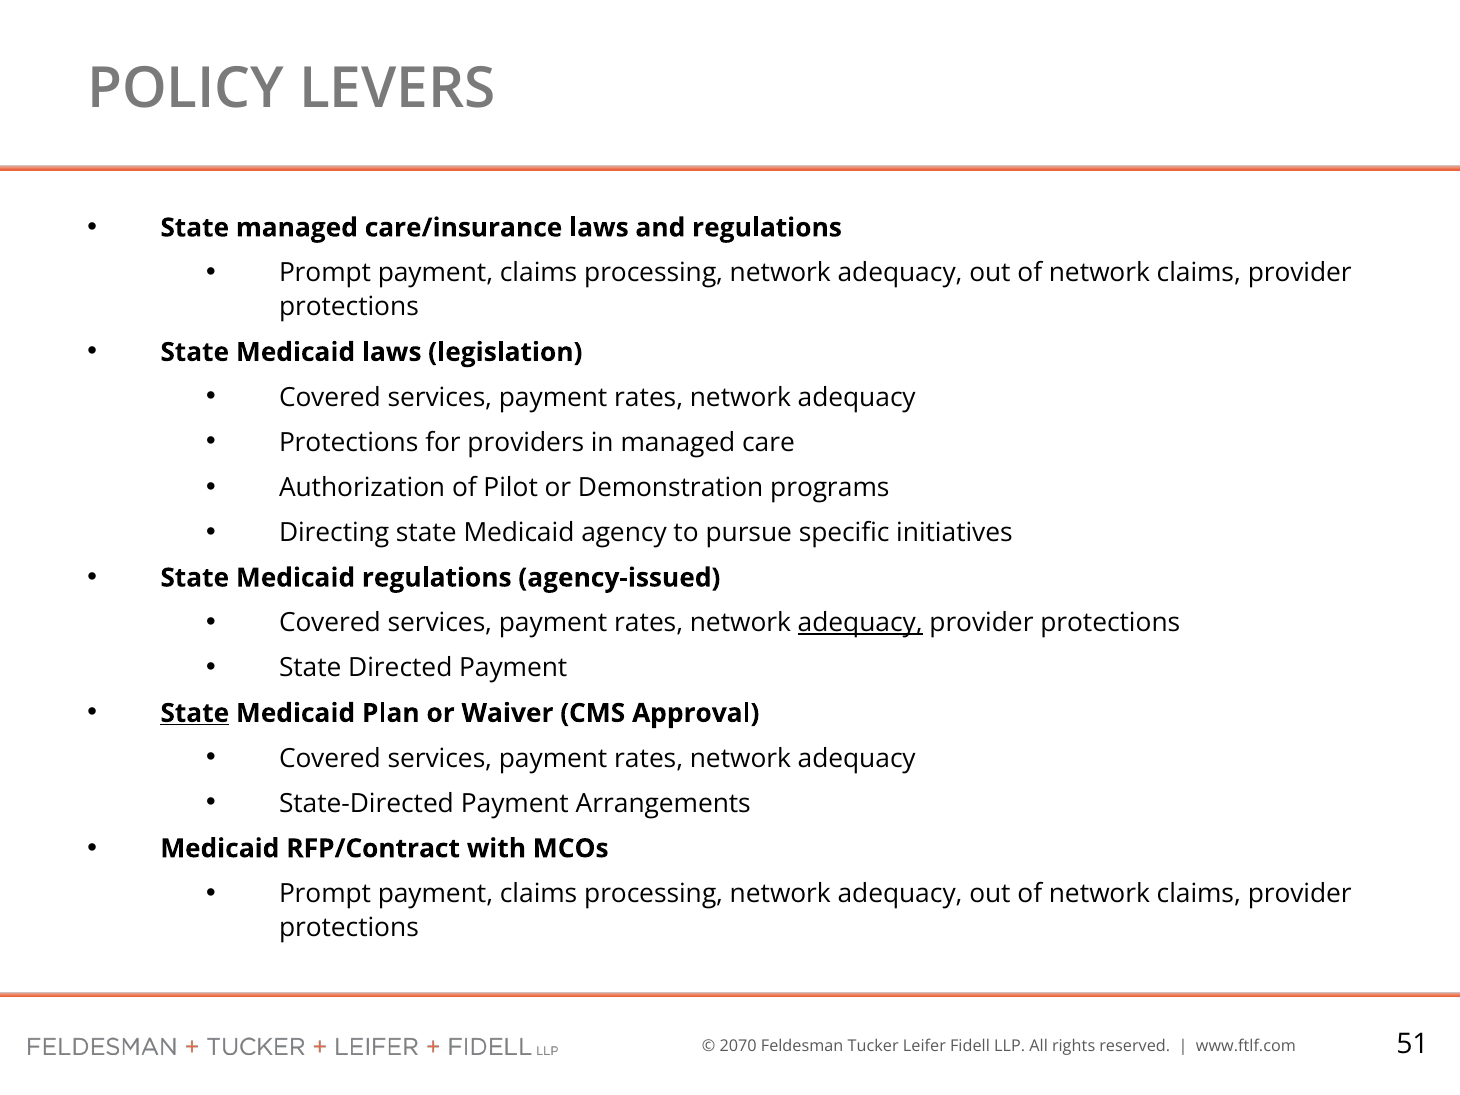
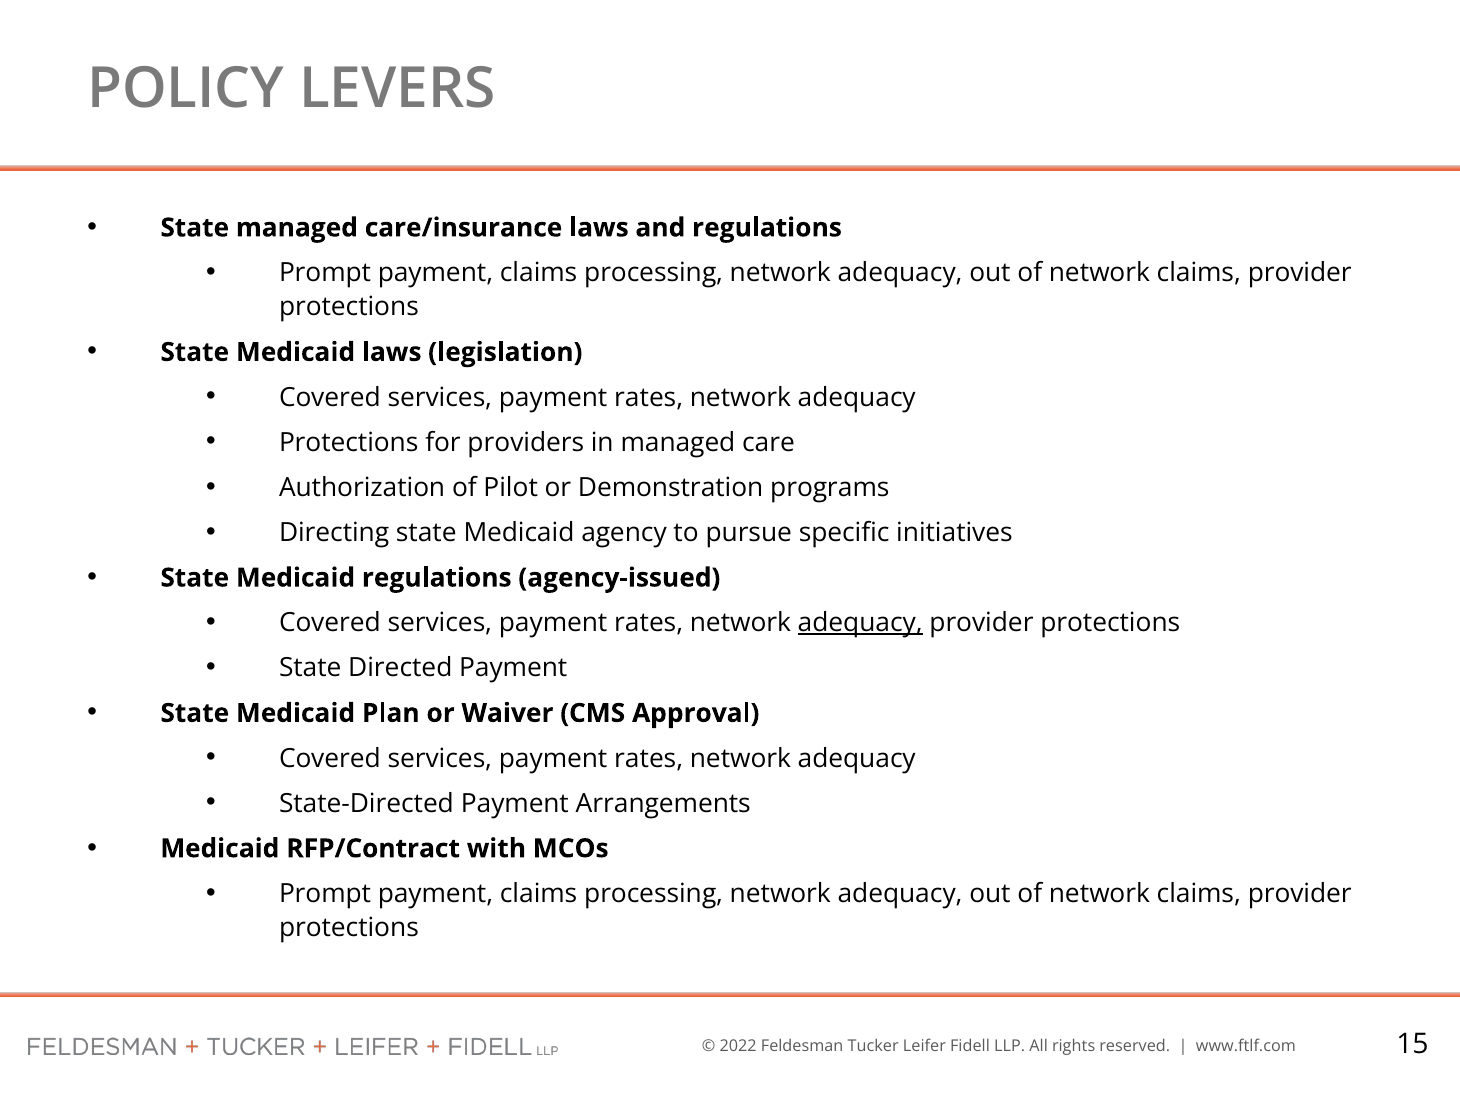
State at (195, 713) underline: present -> none
2070: 2070 -> 2022
51: 51 -> 15
